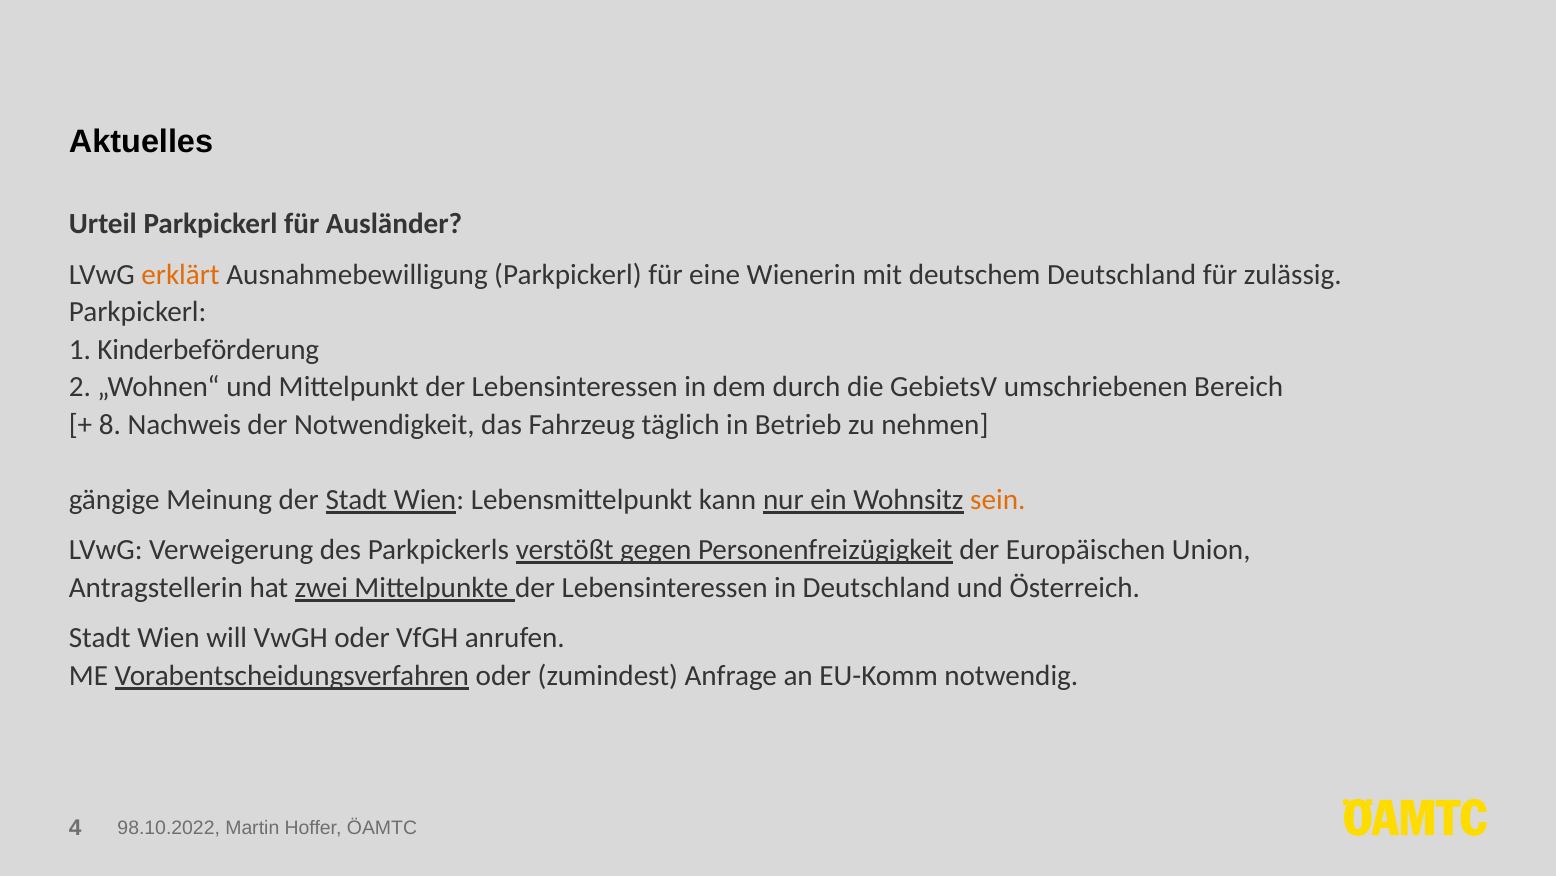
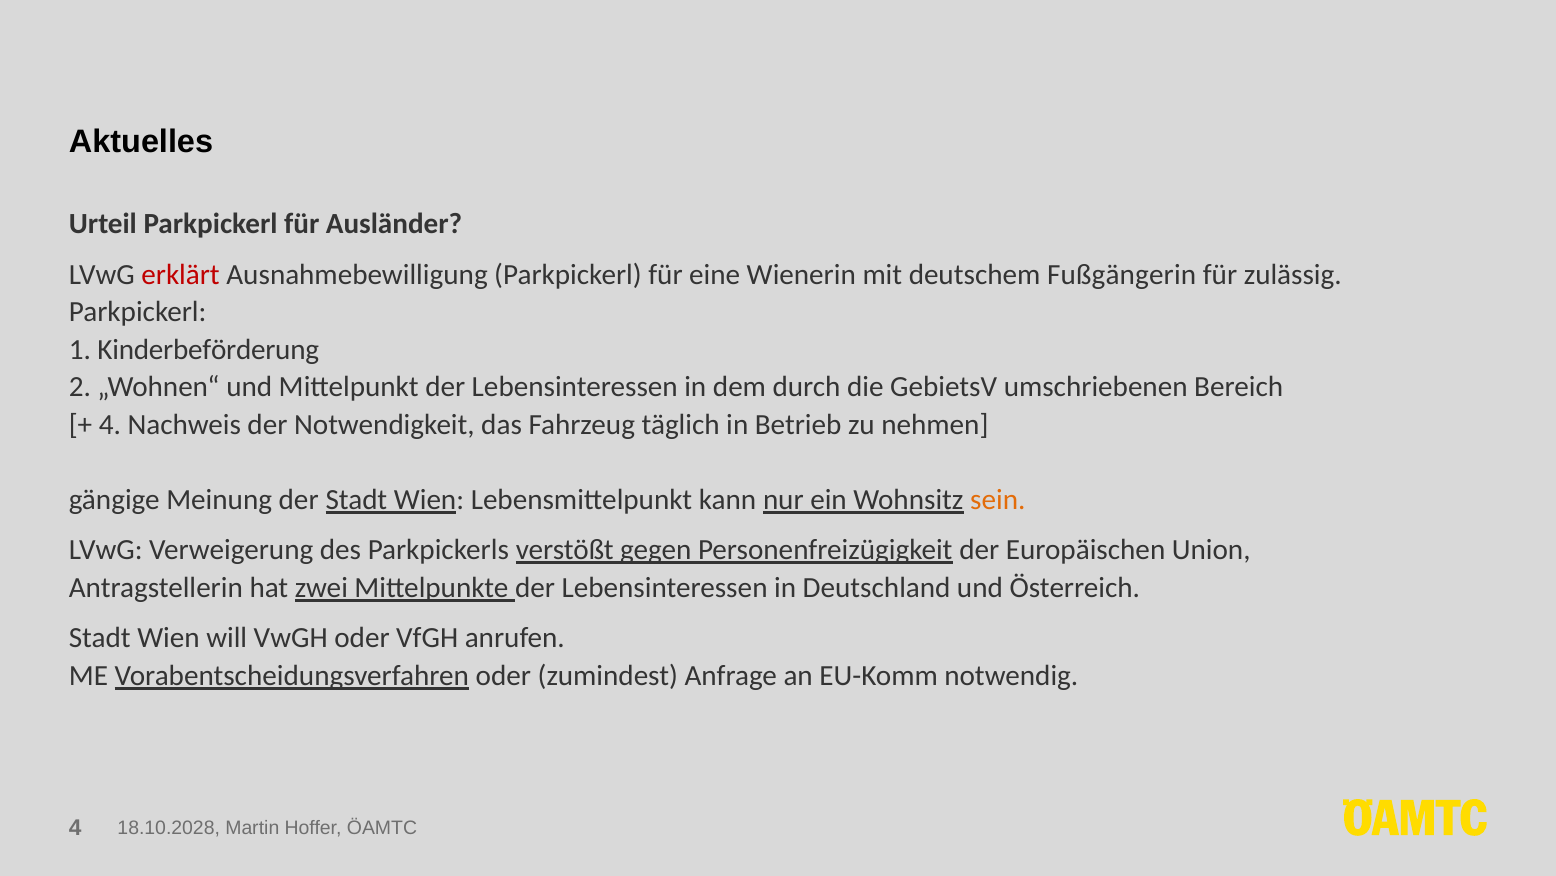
erklärt colour: orange -> red
deutschem Deutschland: Deutschland -> Fußgängerin
8 at (110, 424): 8 -> 4
98.10.2022: 98.10.2022 -> 18.10.2028
